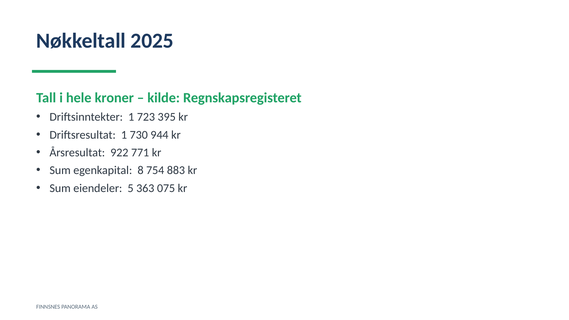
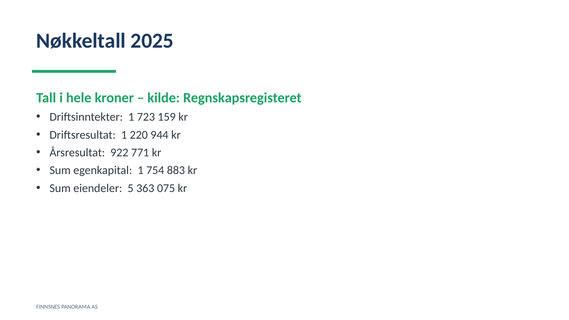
395: 395 -> 159
730: 730 -> 220
egenkapital 8: 8 -> 1
